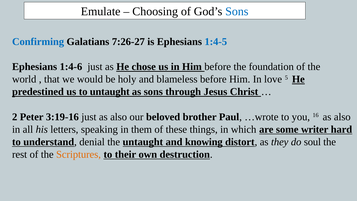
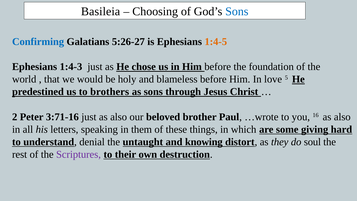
Emulate: Emulate -> Basileia
7:26-27: 7:26-27 -> 5:26-27
1:4-5 colour: blue -> orange
1:4-6: 1:4-6 -> 1:4-3
to untaught: untaught -> brothers
3:19-16: 3:19-16 -> 3:71-16
writer: writer -> giving
Scriptures colour: orange -> purple
